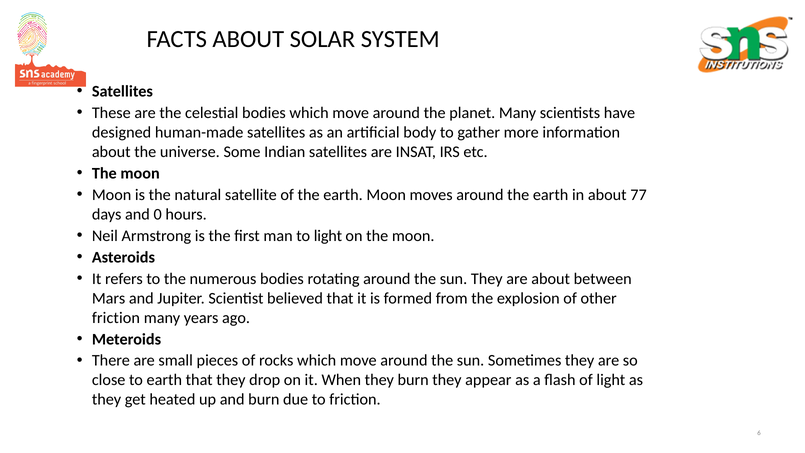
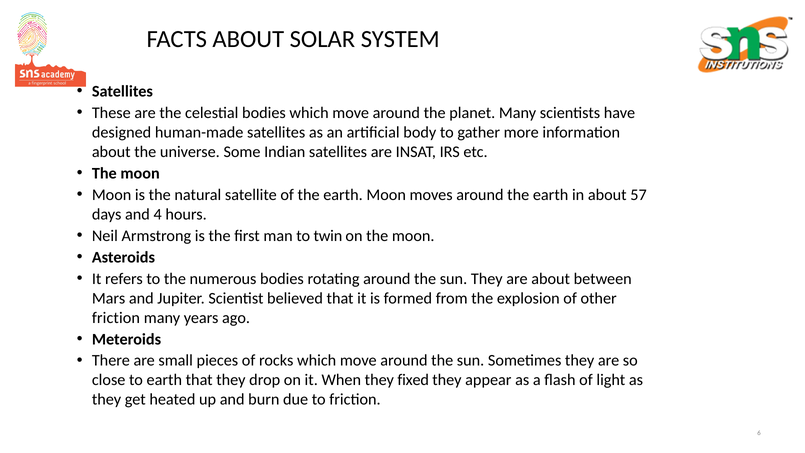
77: 77 -> 57
0: 0 -> 4
to light: light -> twin
they burn: burn -> fixed
